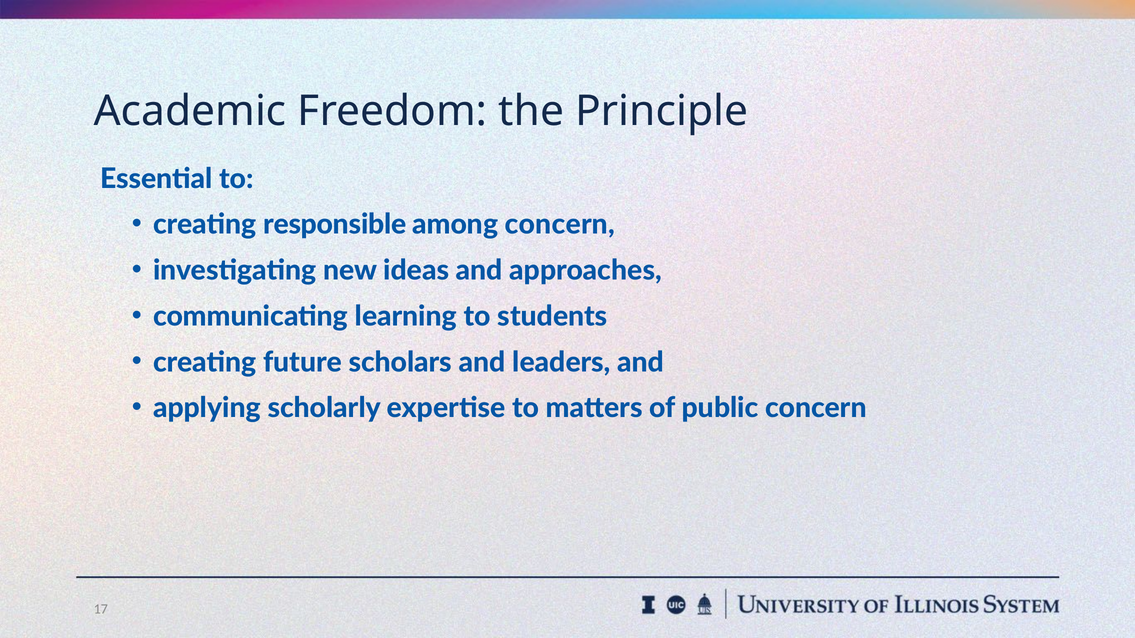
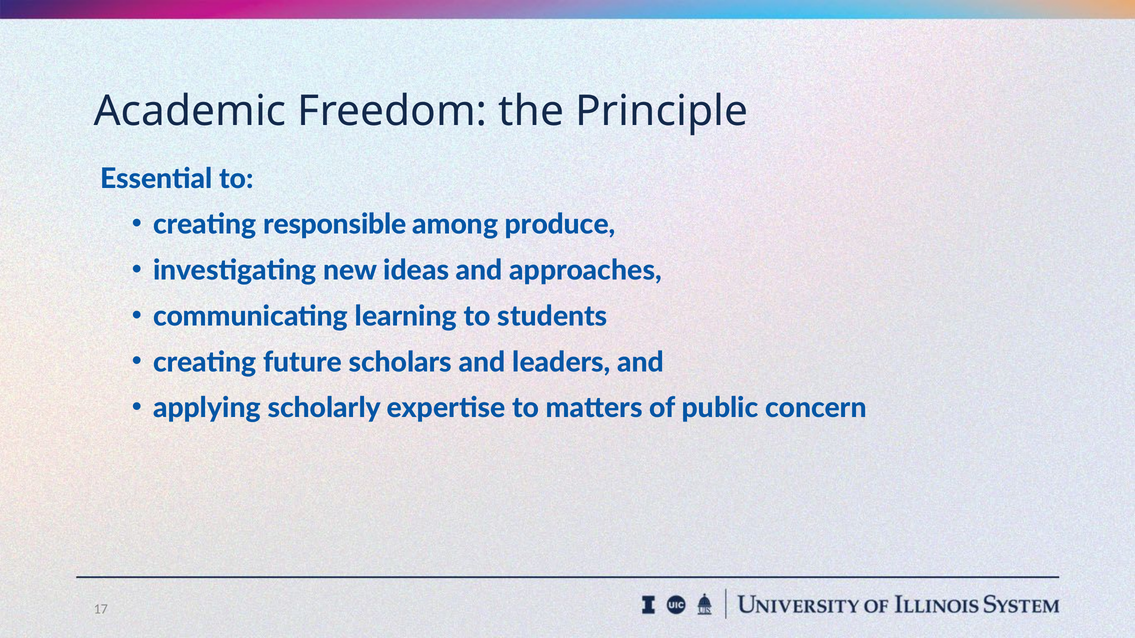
among concern: concern -> produce
